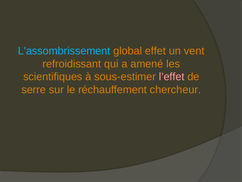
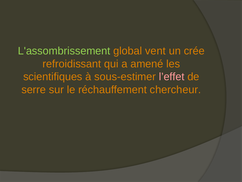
L'assombrissement colour: light blue -> light green
effet: effet -> vent
vent: vent -> crée
